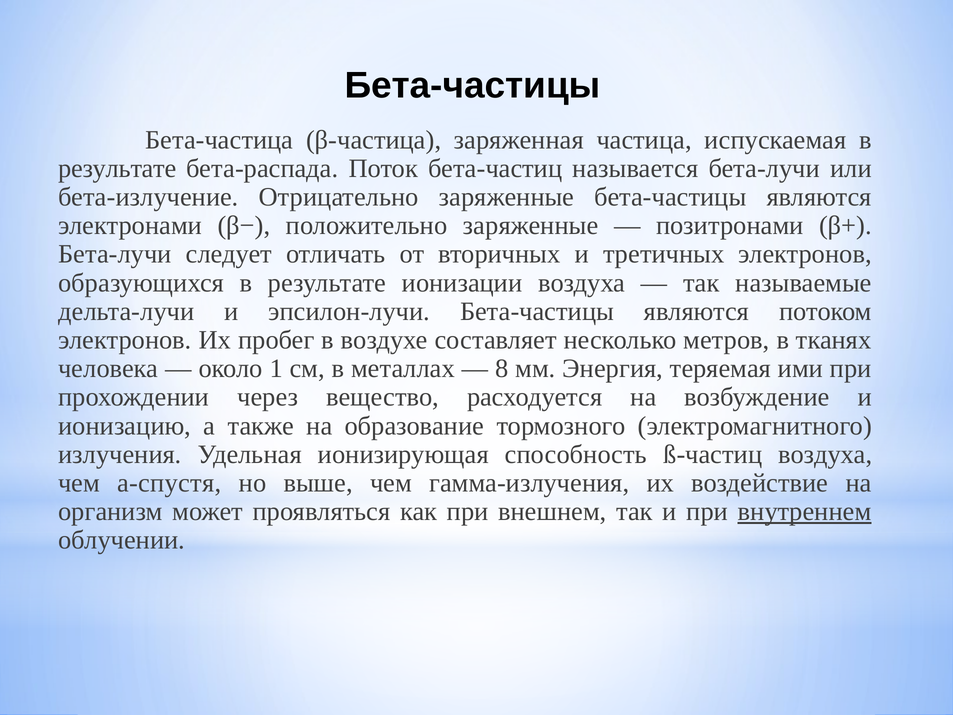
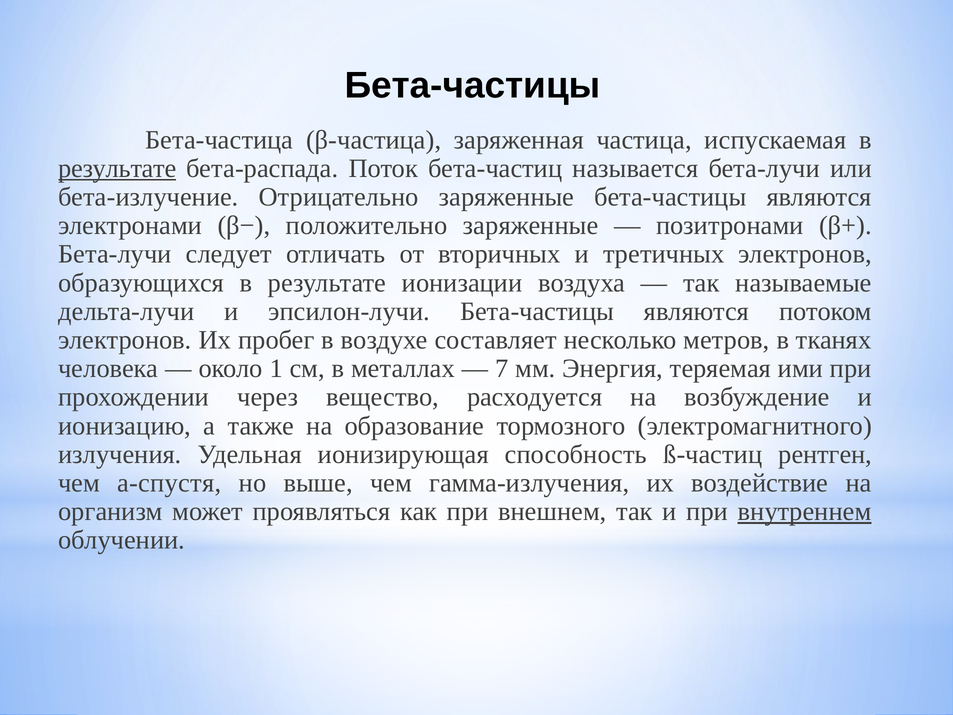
результате at (117, 168) underline: none -> present
8: 8 -> 7
ß-частиц воздуха: воздуха -> рентген
